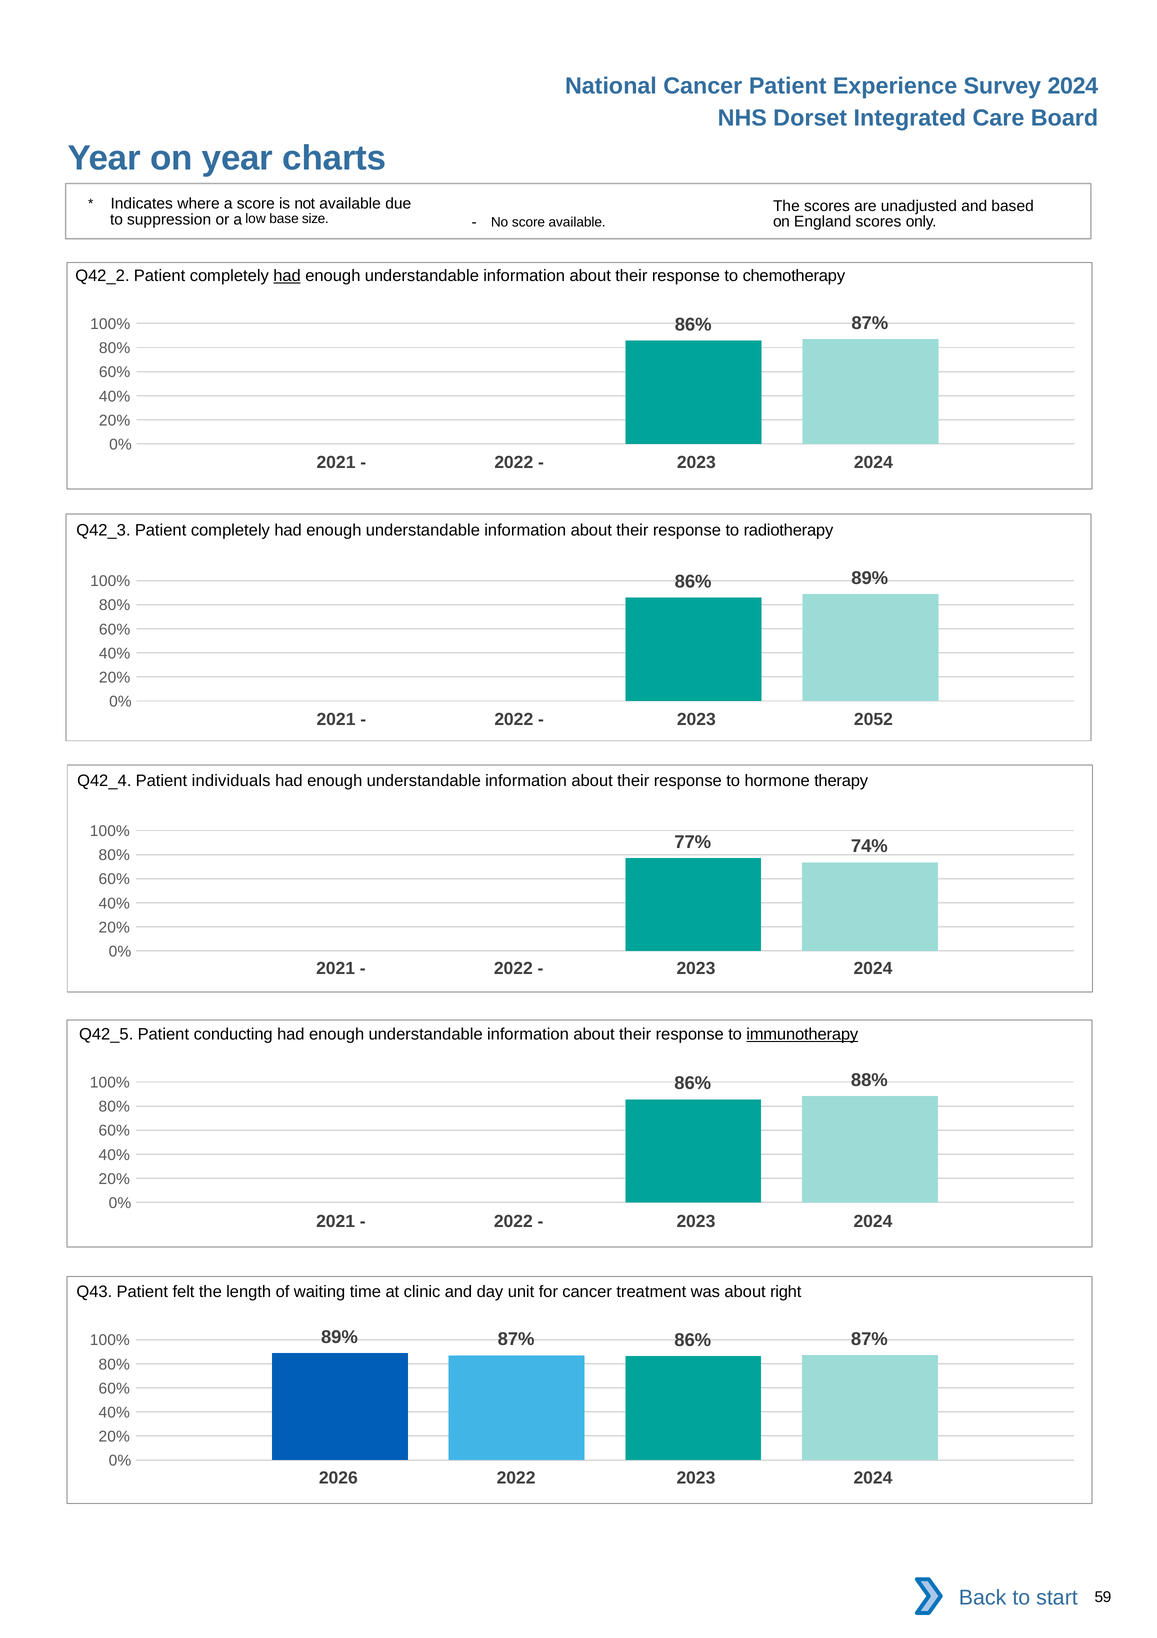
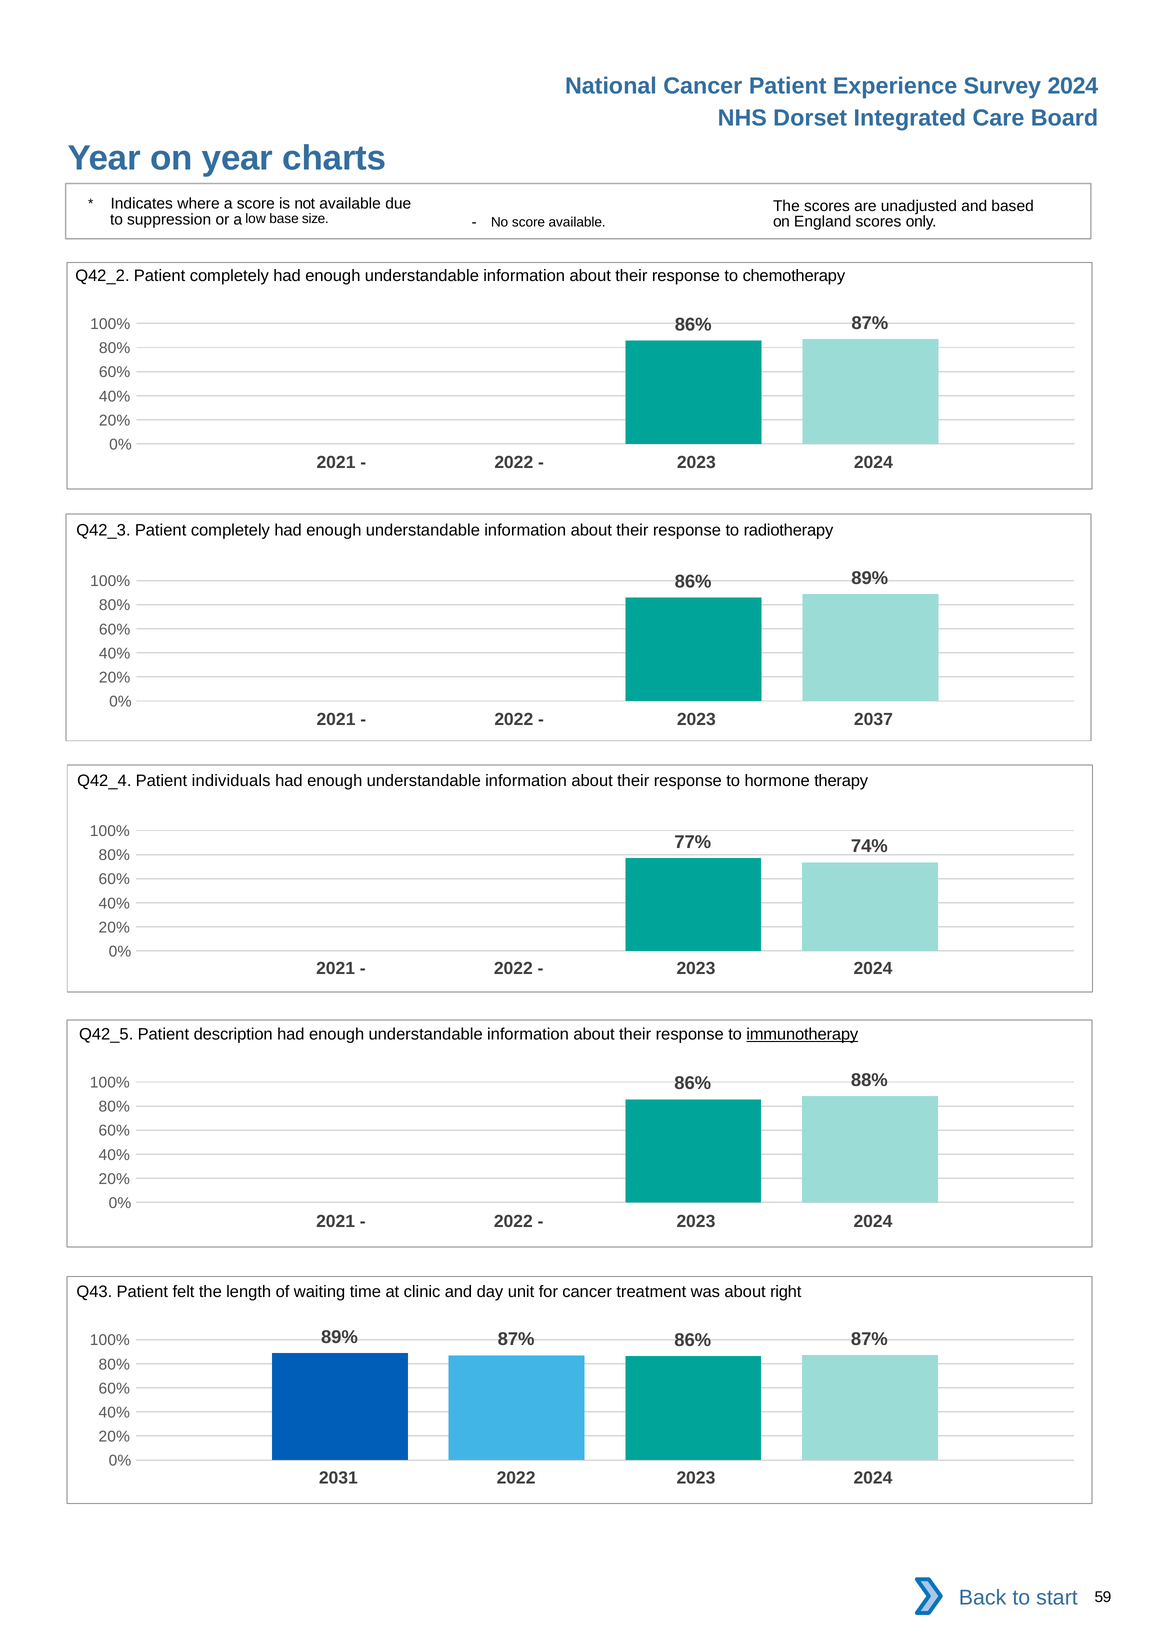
had at (287, 276) underline: present -> none
2052: 2052 -> 2037
conducting: conducting -> description
2026: 2026 -> 2031
